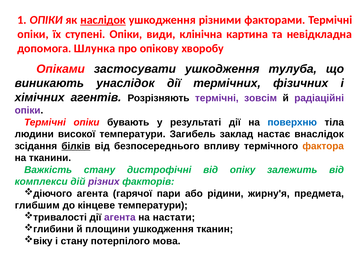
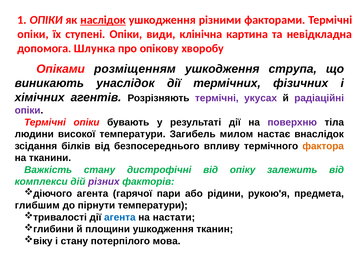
застосувати: застосувати -> розміщенням
тулуба: тулуба -> струпа
зовсім: зовсім -> укусах
поверхню colour: blue -> purple
заклад: заклад -> милом
білків underline: present -> none
жирну'я: жирну'я -> рукою'я
кінцеве: кінцеве -> пірнути
агента at (120, 217) colour: purple -> blue
